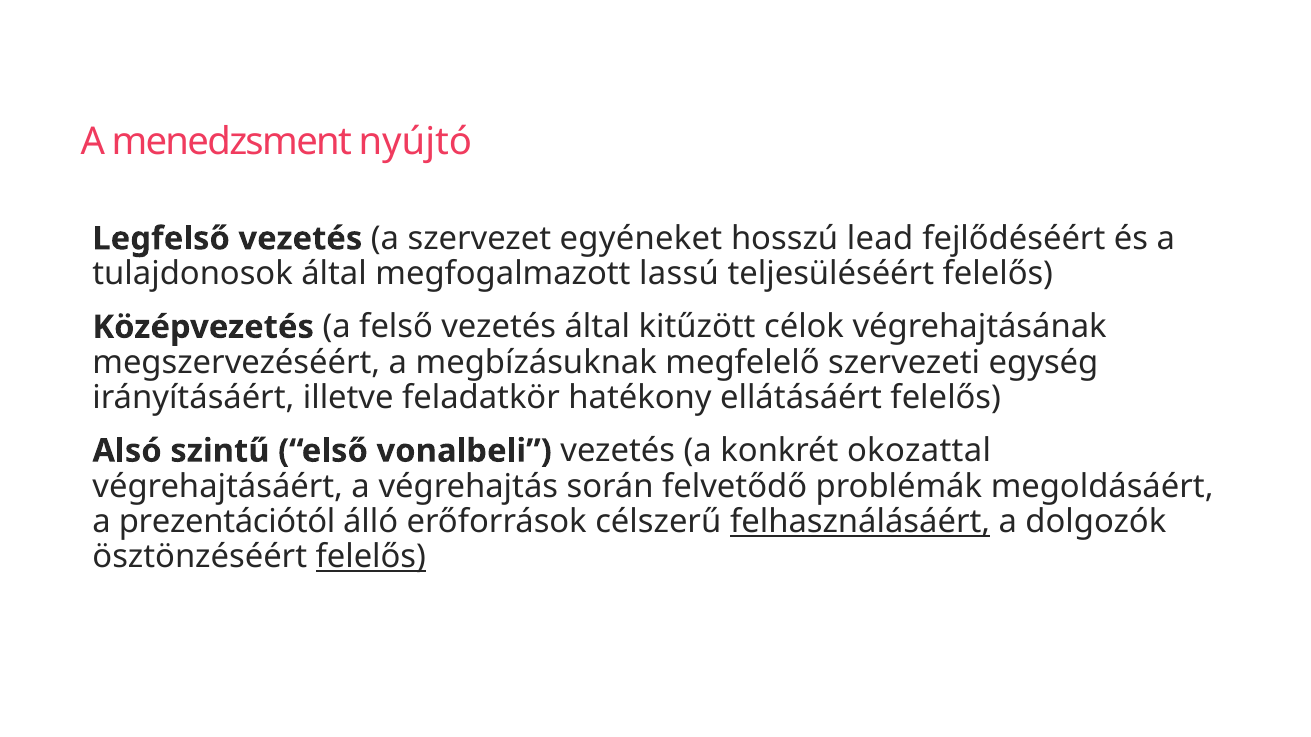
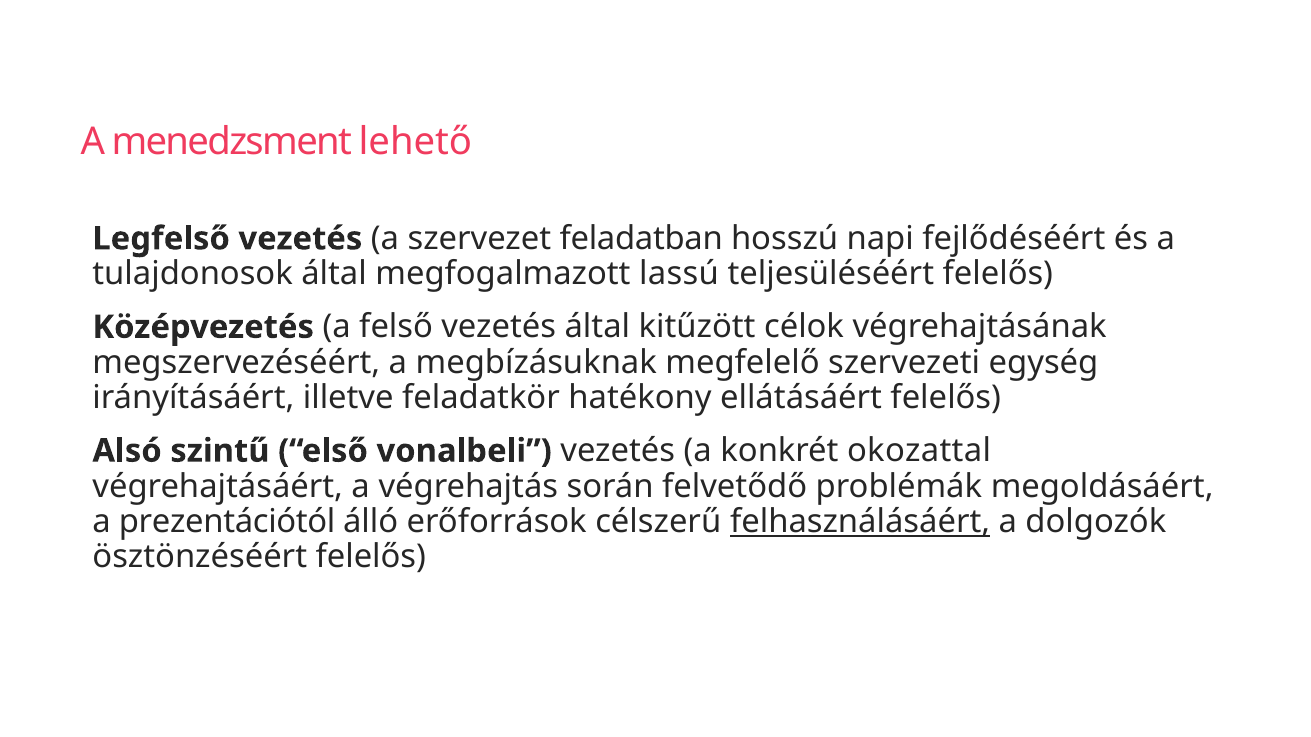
nyújtó: nyújtó -> lehető
egyéneket: egyéneket -> feladatban
lead: lead -> napi
felelős at (371, 557) underline: present -> none
